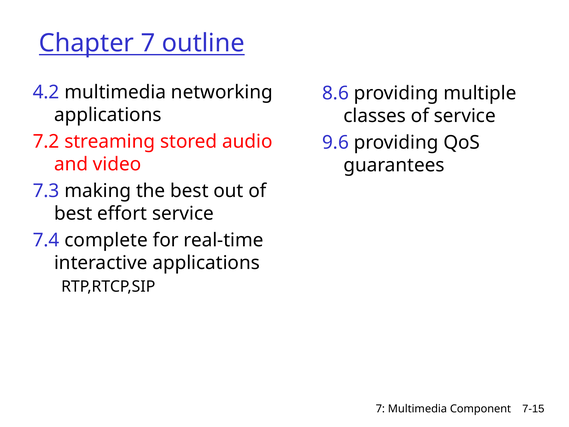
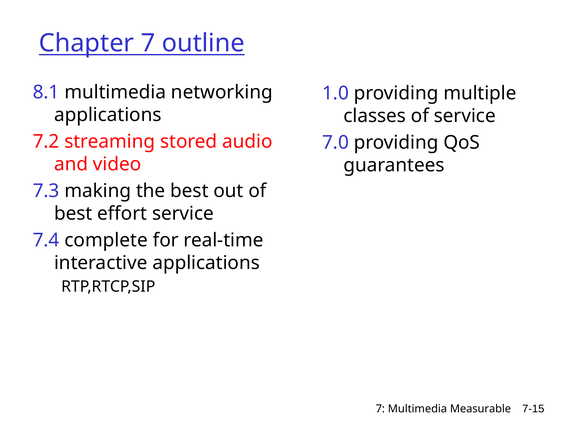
4.2: 4.2 -> 8.1
8.6: 8.6 -> 1.0
9.6: 9.6 -> 7.0
Component: Component -> Measurable
